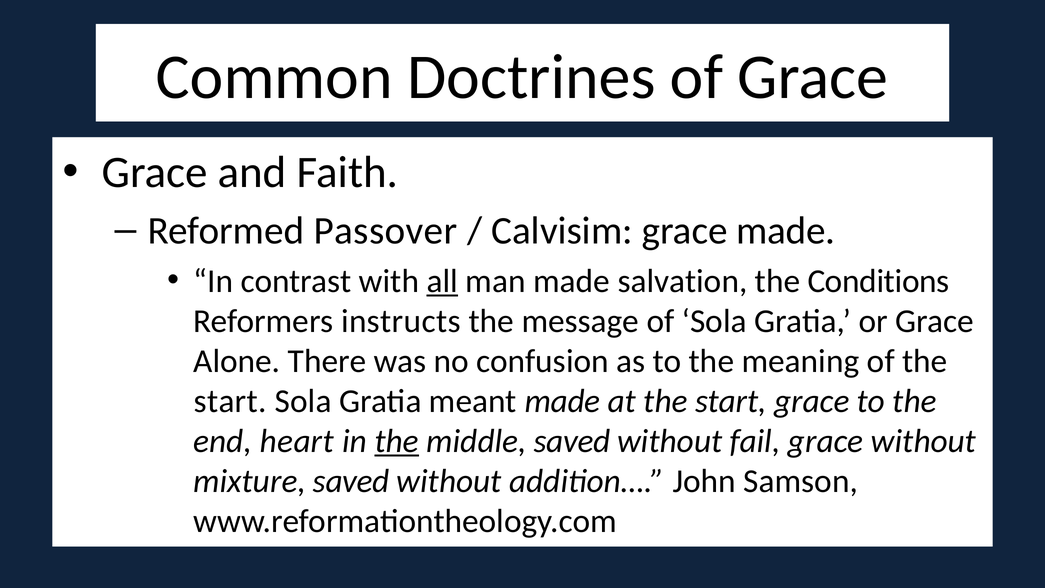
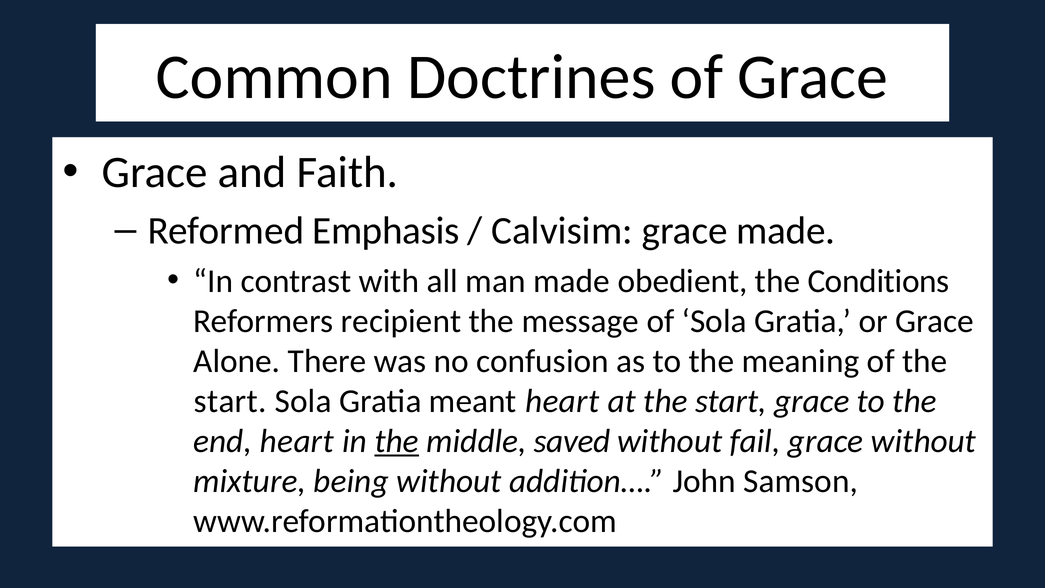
Passover: Passover -> Emphasis
all underline: present -> none
salvation: salvation -> obedient
instructs: instructs -> recipient
meant made: made -> heart
mixture saved: saved -> being
